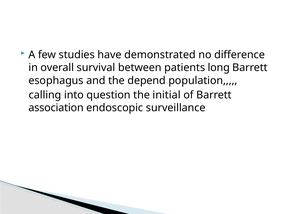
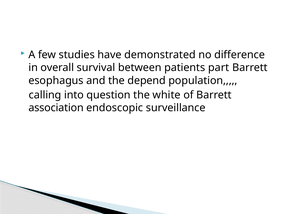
long: long -> part
initial: initial -> white
